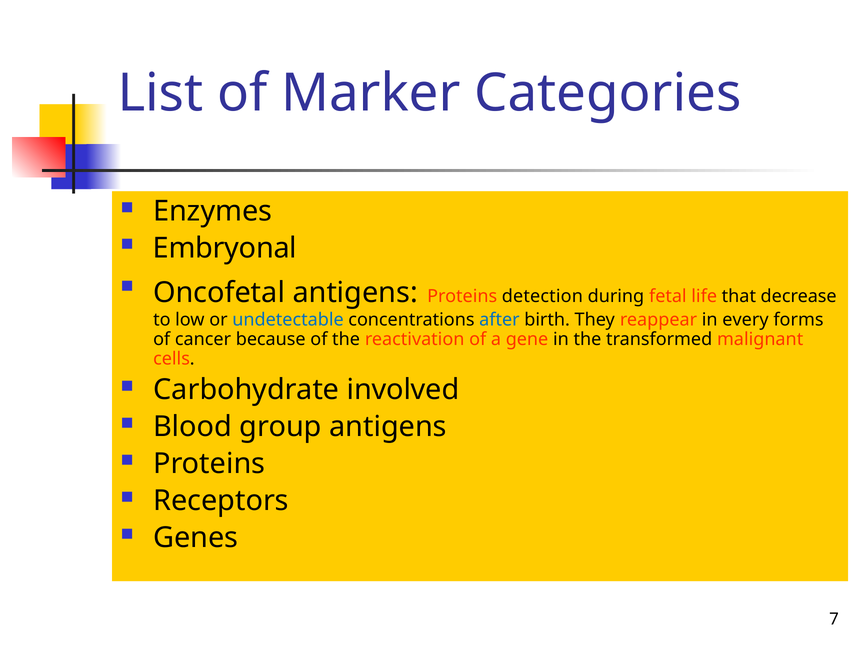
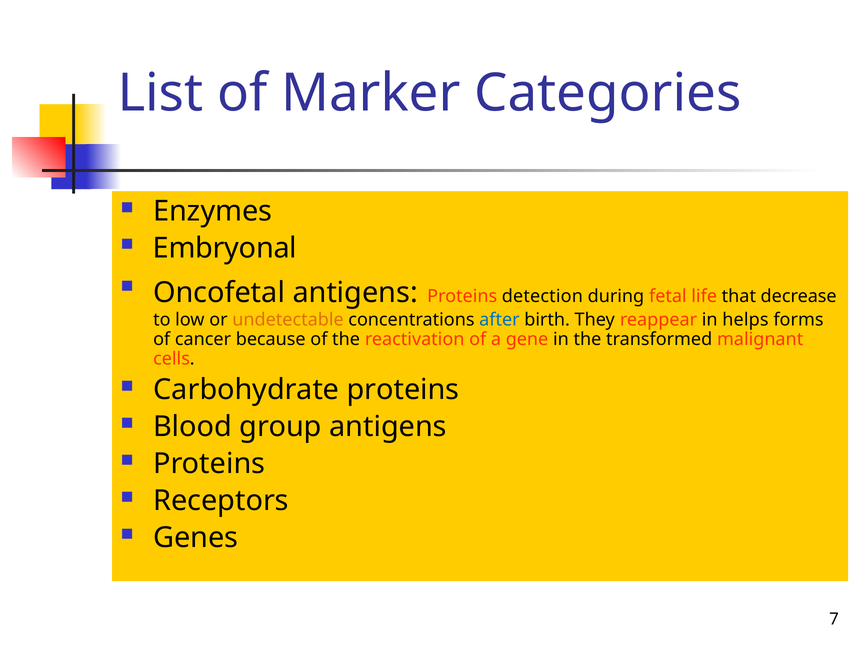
undetectable colour: blue -> orange
every: every -> helps
Carbohydrate involved: involved -> proteins
